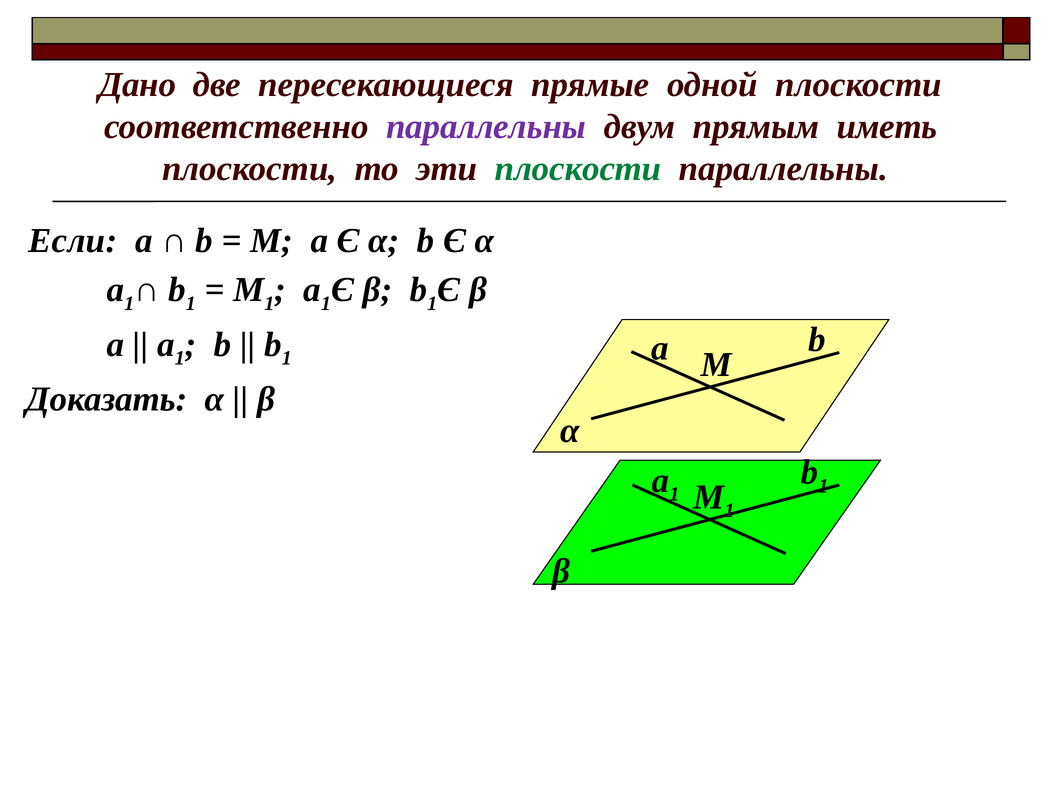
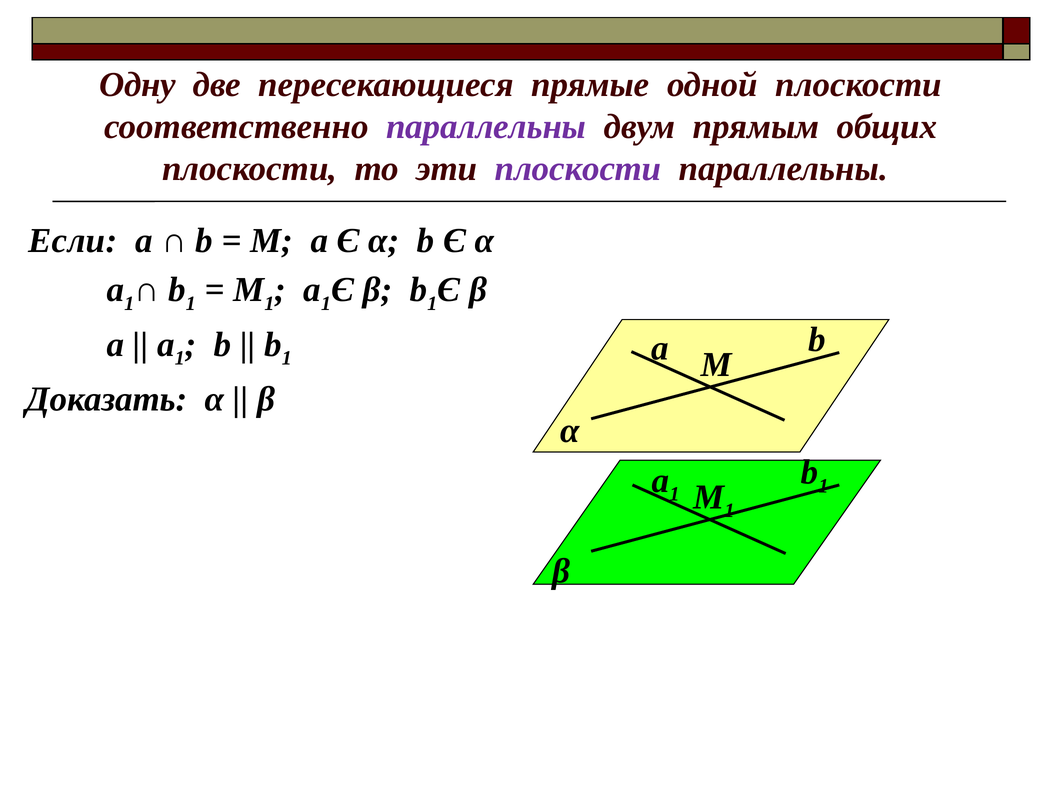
Дано: Дано -> Одну
иметь: иметь -> общих
плоскости at (578, 169) colour: green -> purple
